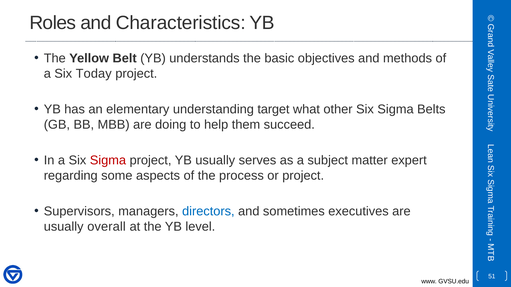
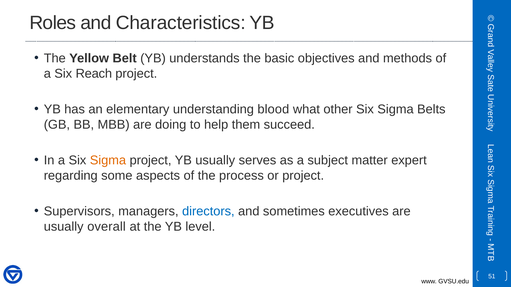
Today: Today -> Reach
target: target -> blood
Sigma at (108, 161) colour: red -> orange
